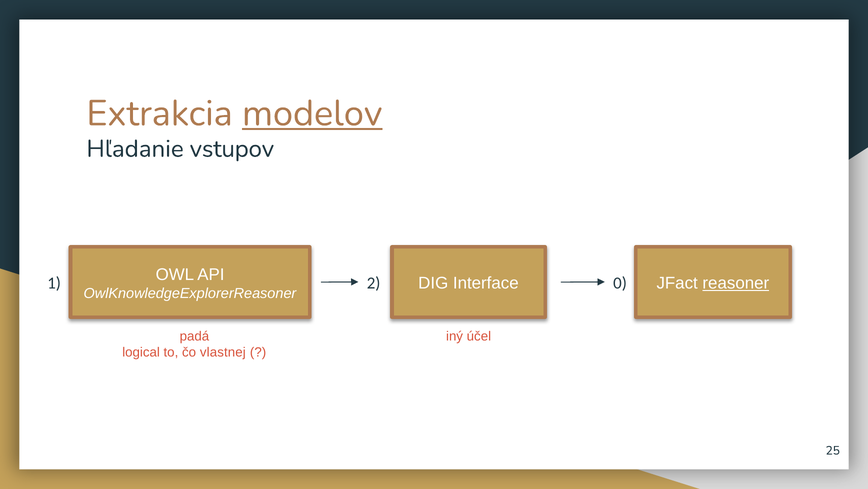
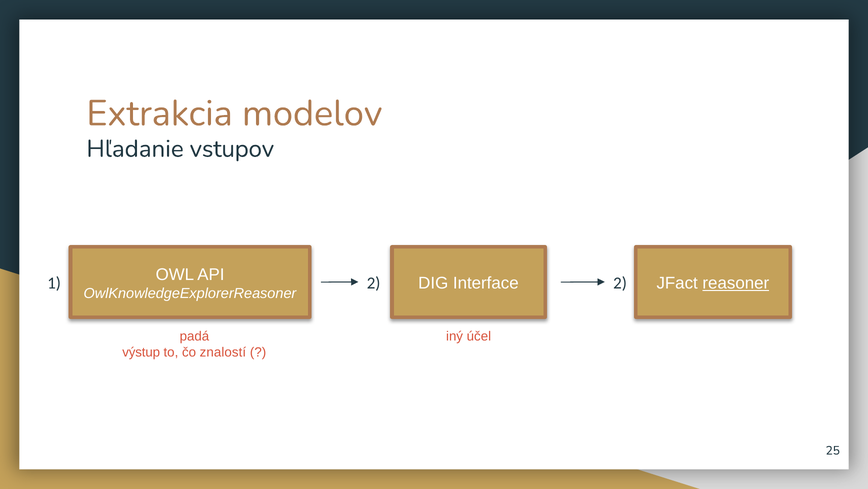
modelov underline: present -> none
Interface 0: 0 -> 2
logical: logical -> výstup
vlastnej: vlastnej -> znalostí
